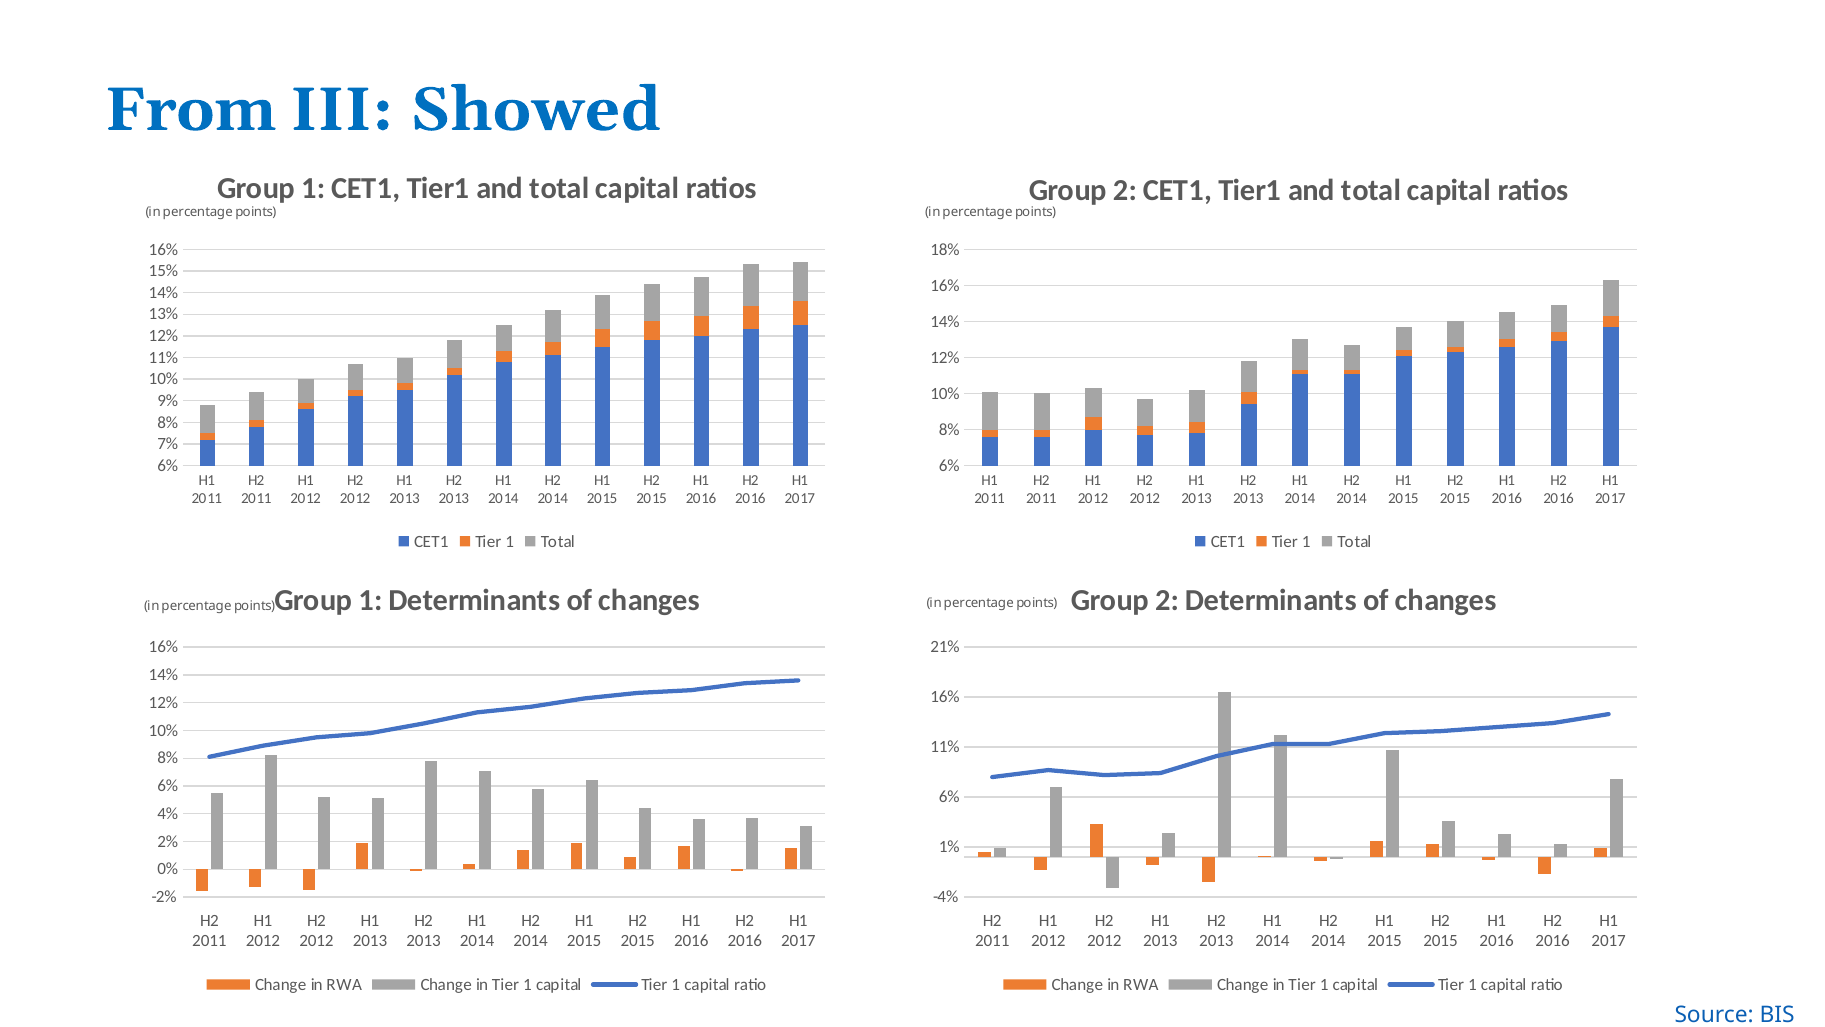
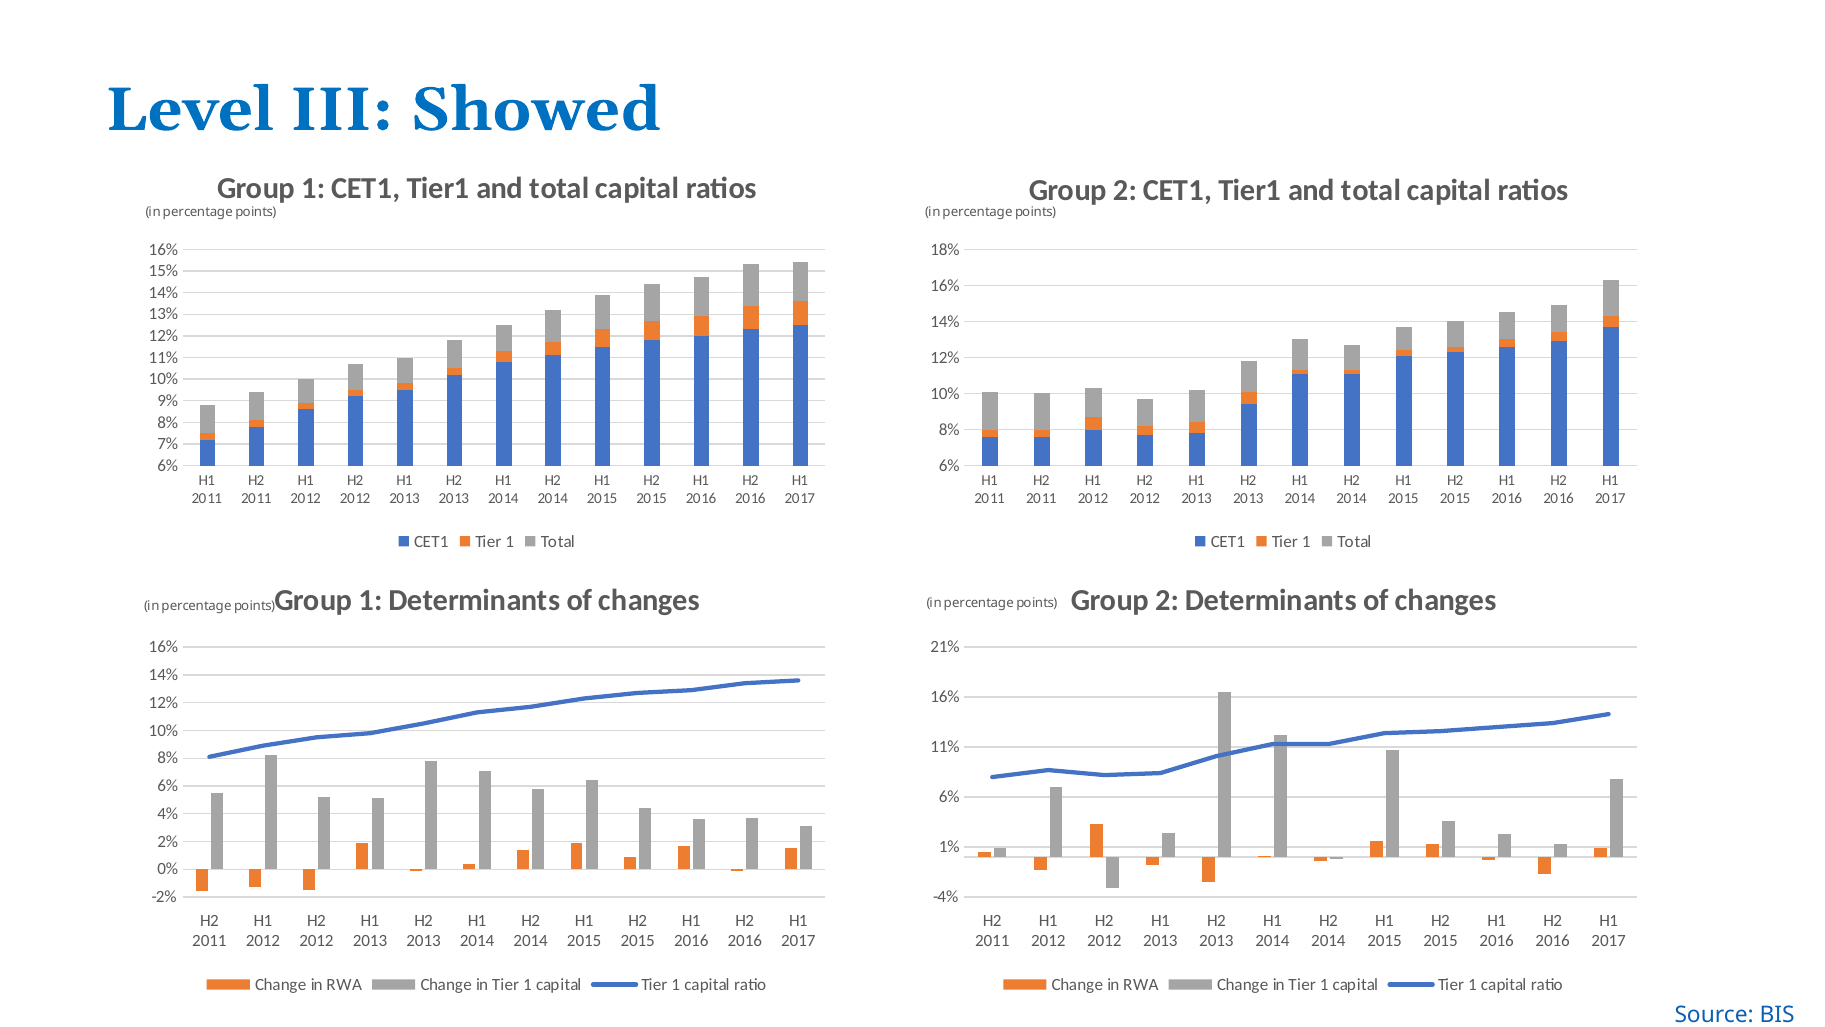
From: From -> Level
